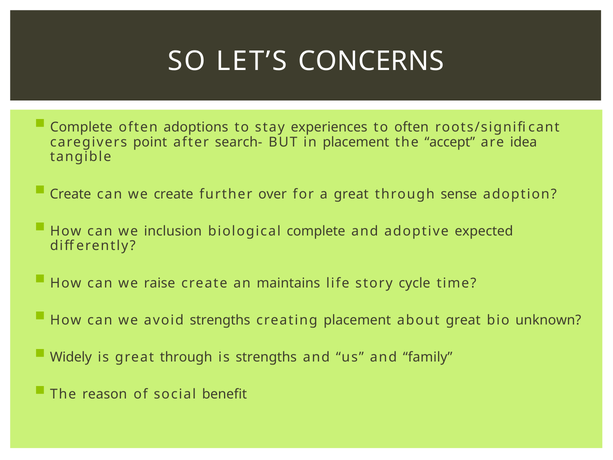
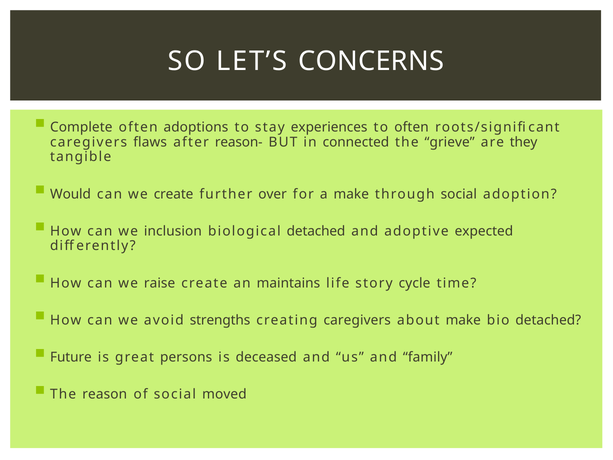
point: point -> flaws
search-: search- -> reason-
in placement: placement -> connected
accept: accept -> grieve
idea: idea -> they
Create at (71, 194): Create -> Would
a great: great -> make
through sense: sense -> social
biological complete: complete -> detached
creating placement: placement -> caregivers
about great: great -> make
bio unknown: unknown -> detached
Widely: Widely -> Future
is great through: through -> persons
is strengths: strengths -> deceased
benefit: benefit -> moved
